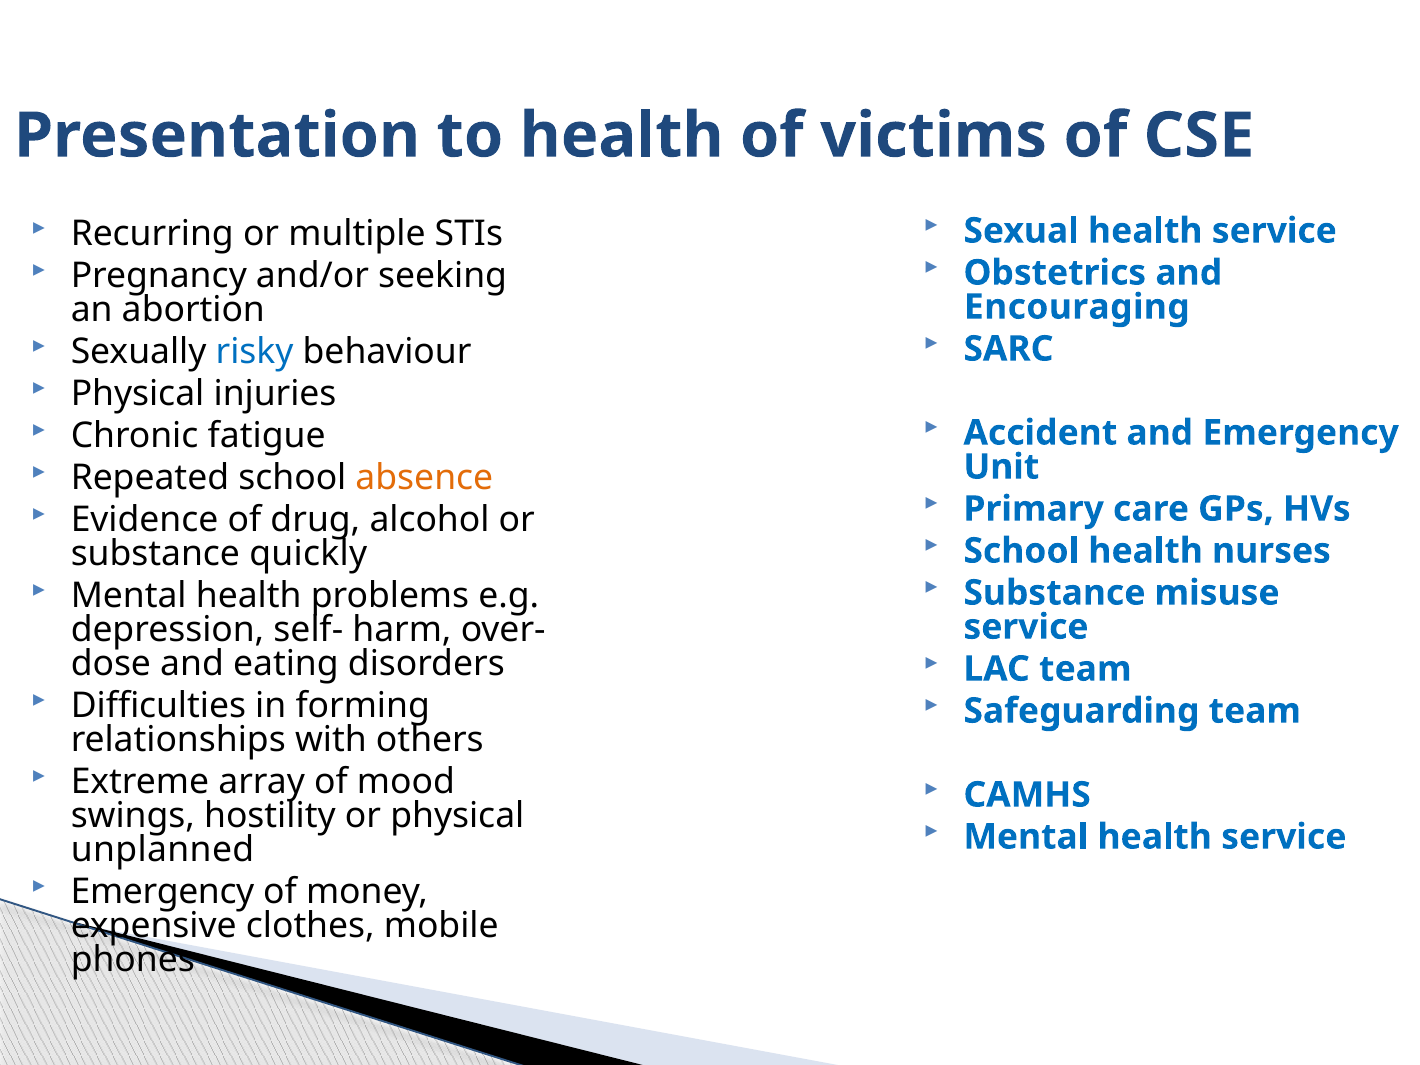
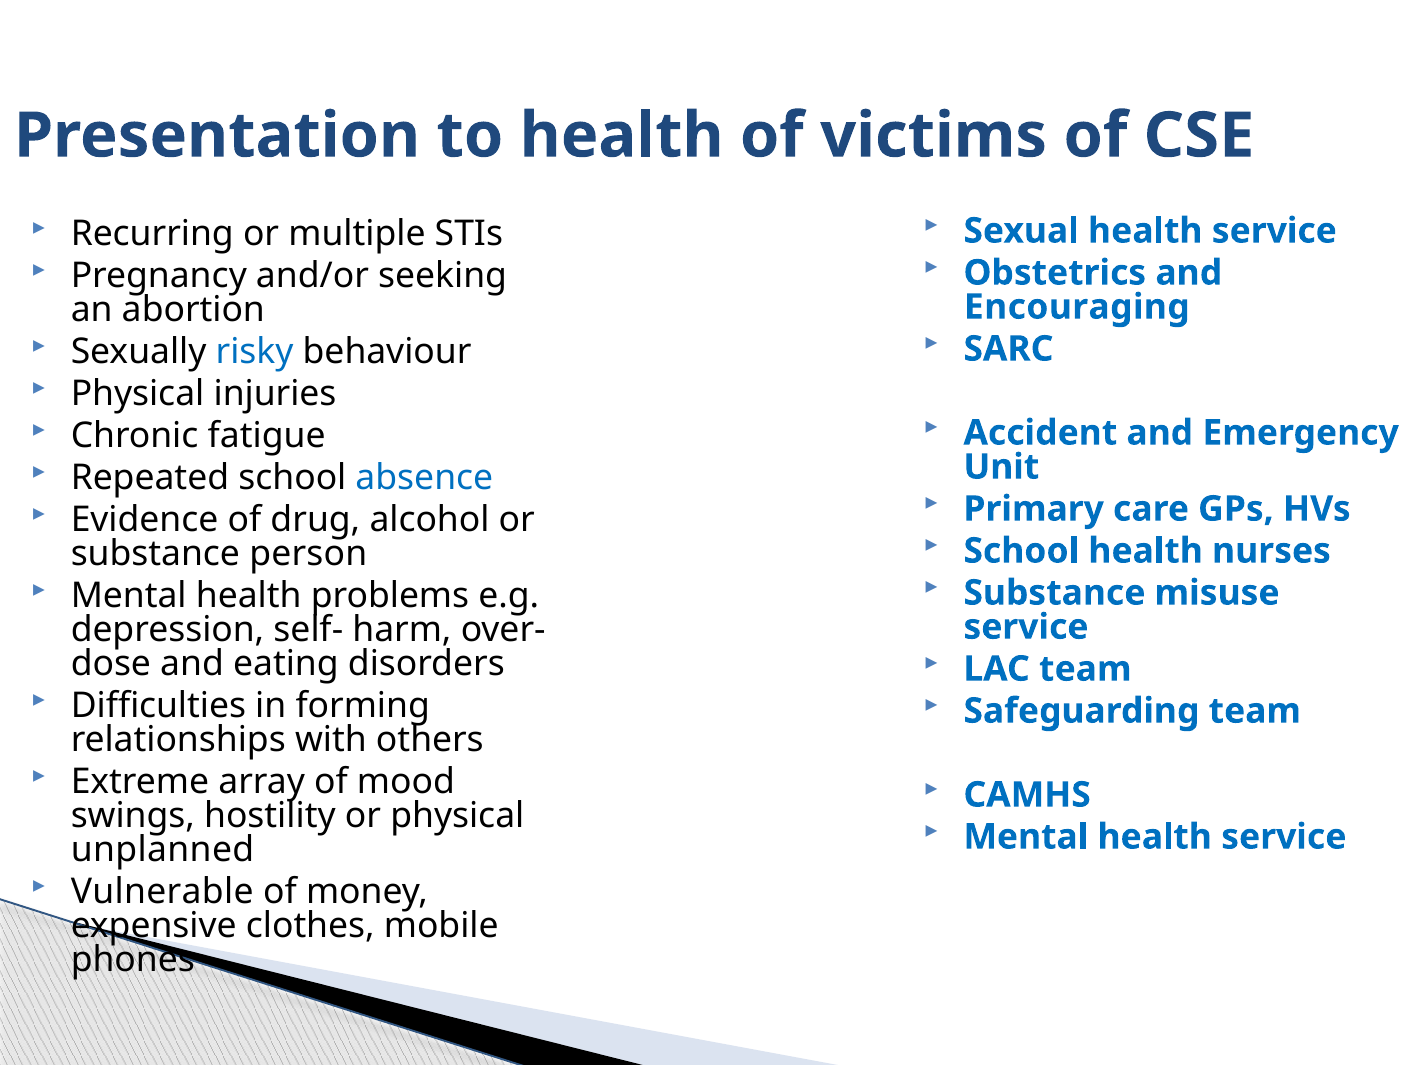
absence colour: orange -> blue
quickly: quickly -> person
Emergency at (162, 892): Emergency -> Vulnerable
